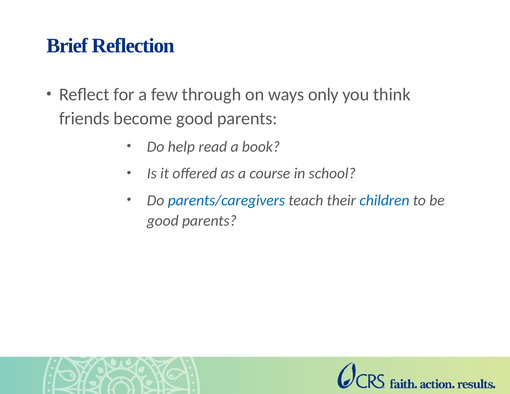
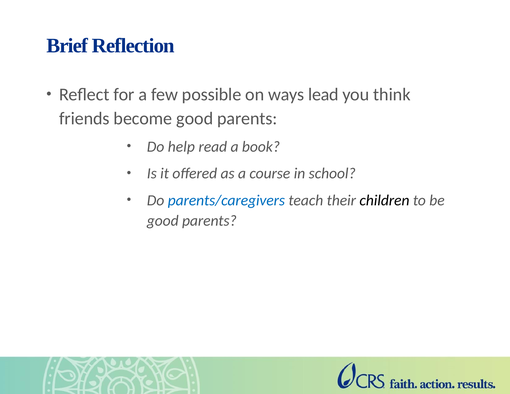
through: through -> possible
only: only -> lead
children colour: blue -> black
